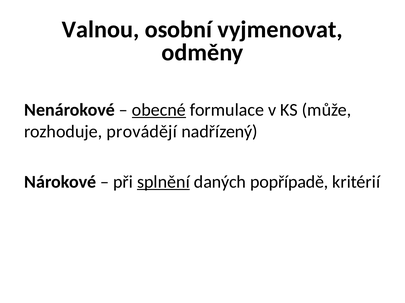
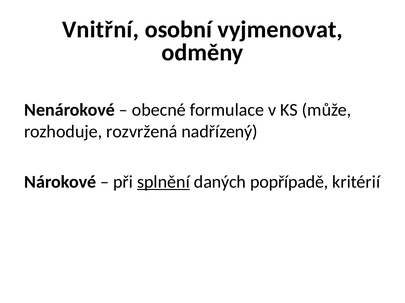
Valnou: Valnou -> Vnitřní
obecné underline: present -> none
provádějí: provádějí -> rozvržená
